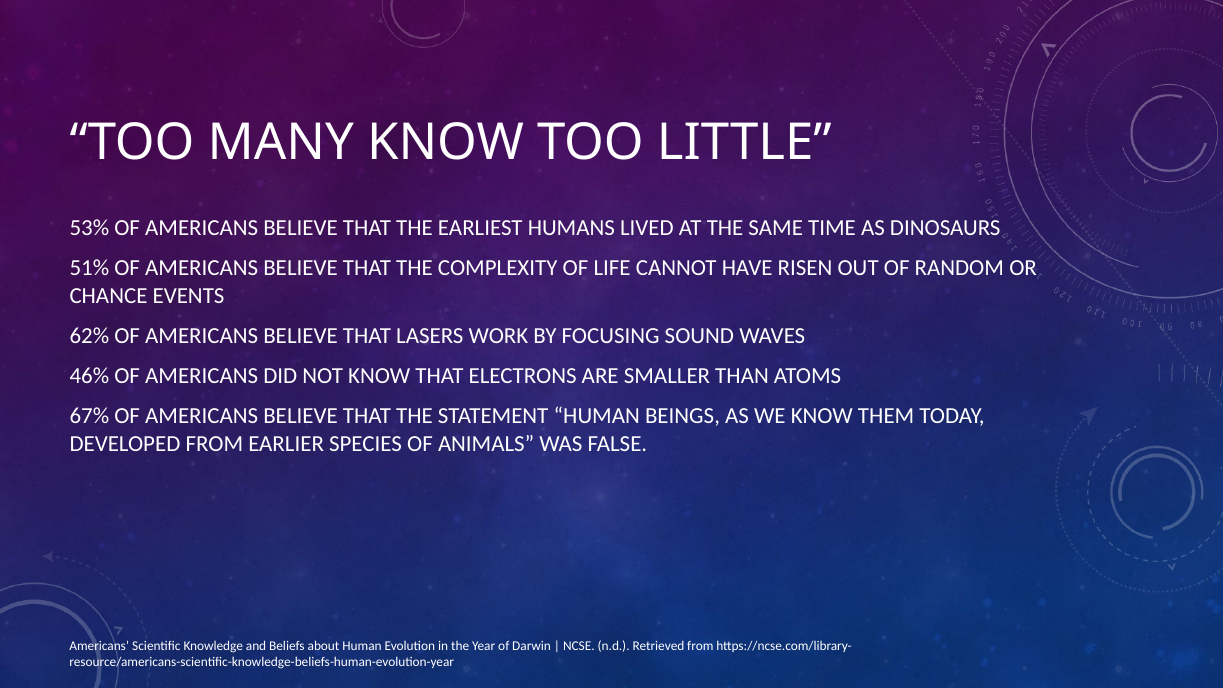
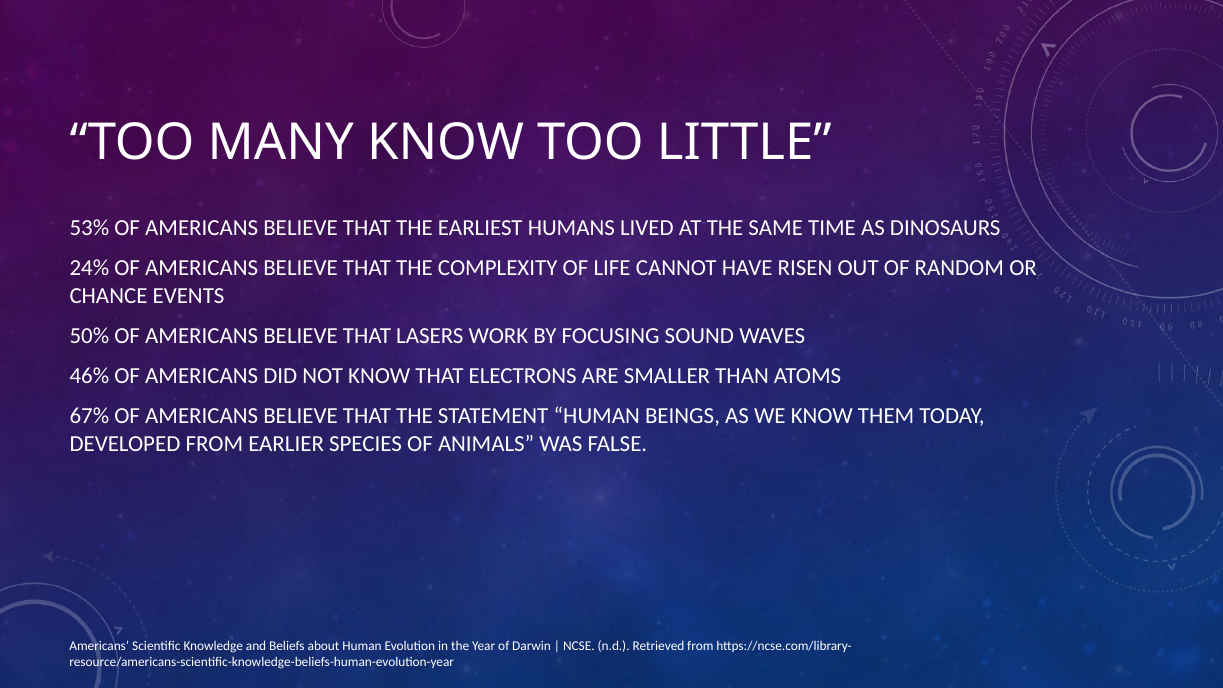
51%: 51% -> 24%
62%: 62% -> 50%
